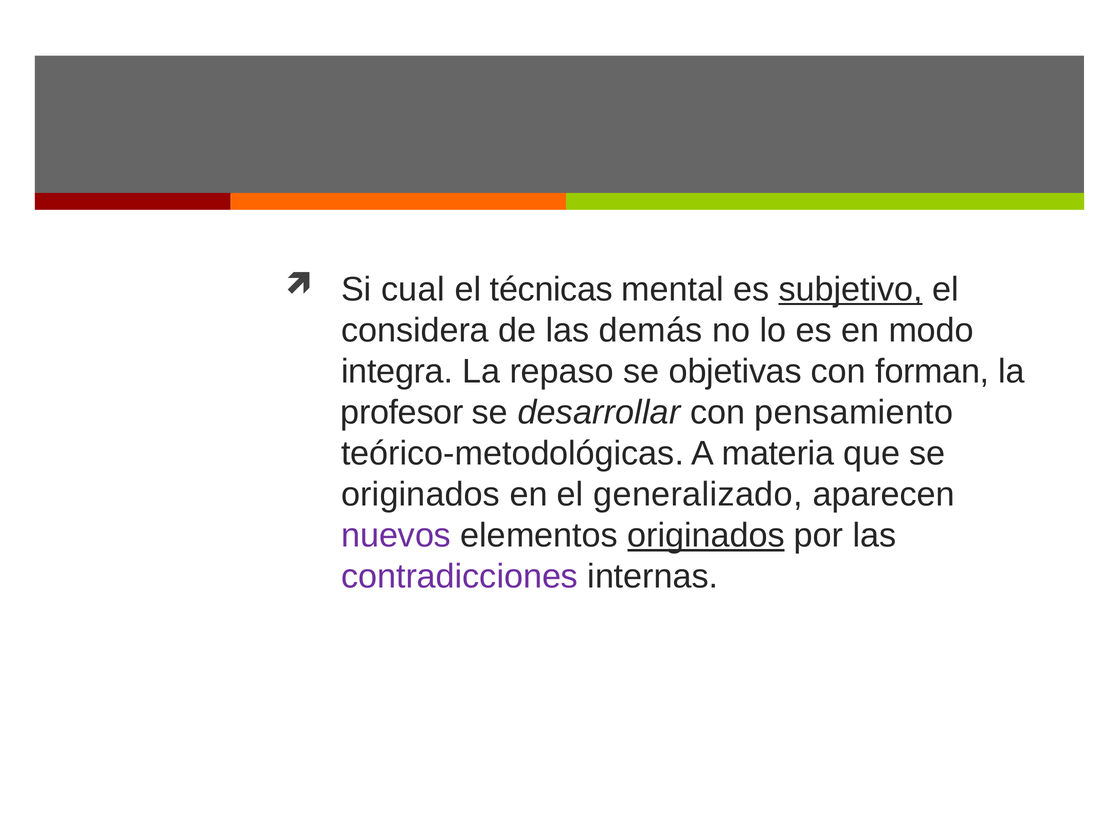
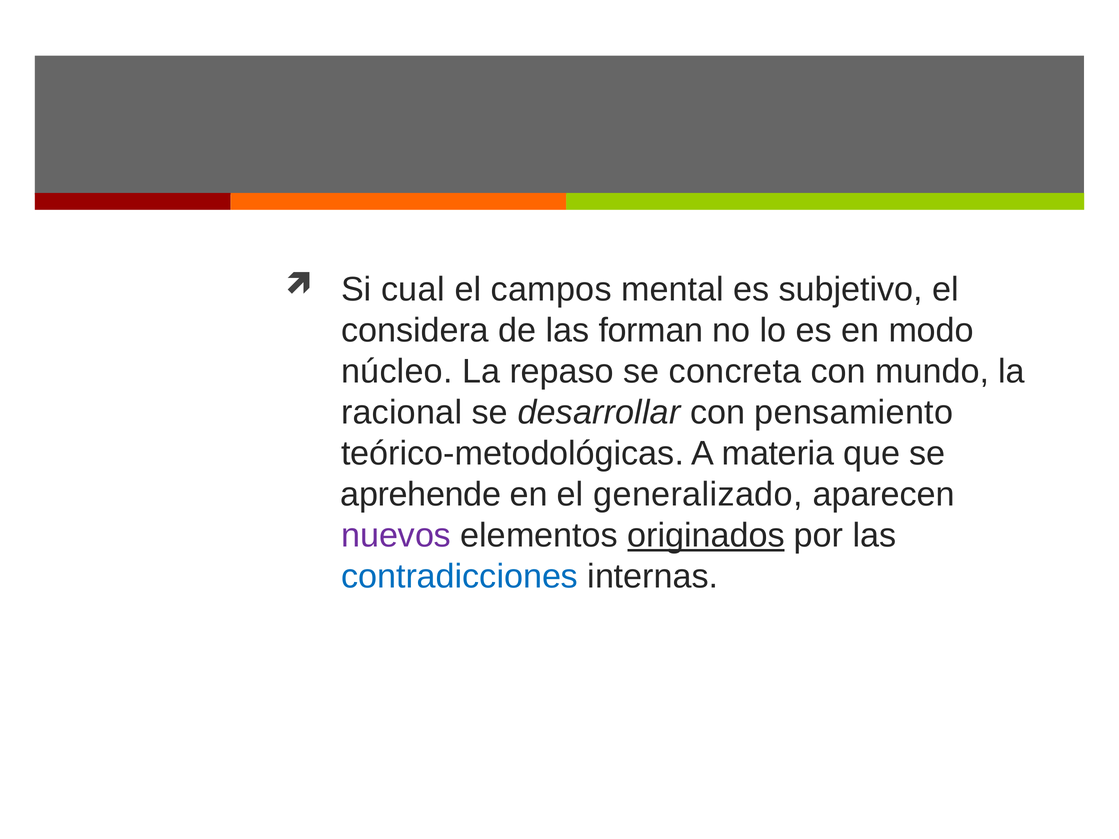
técnicas: técnicas -> campos
subjetivo underline: present -> none
demás: demás -> forman
integra: integra -> núcleo
objetivas: objetivas -> concreta
forman: forman -> mundo
profesor: profesor -> racional
originados at (421, 495): originados -> aprehende
contradicciones colour: purple -> blue
